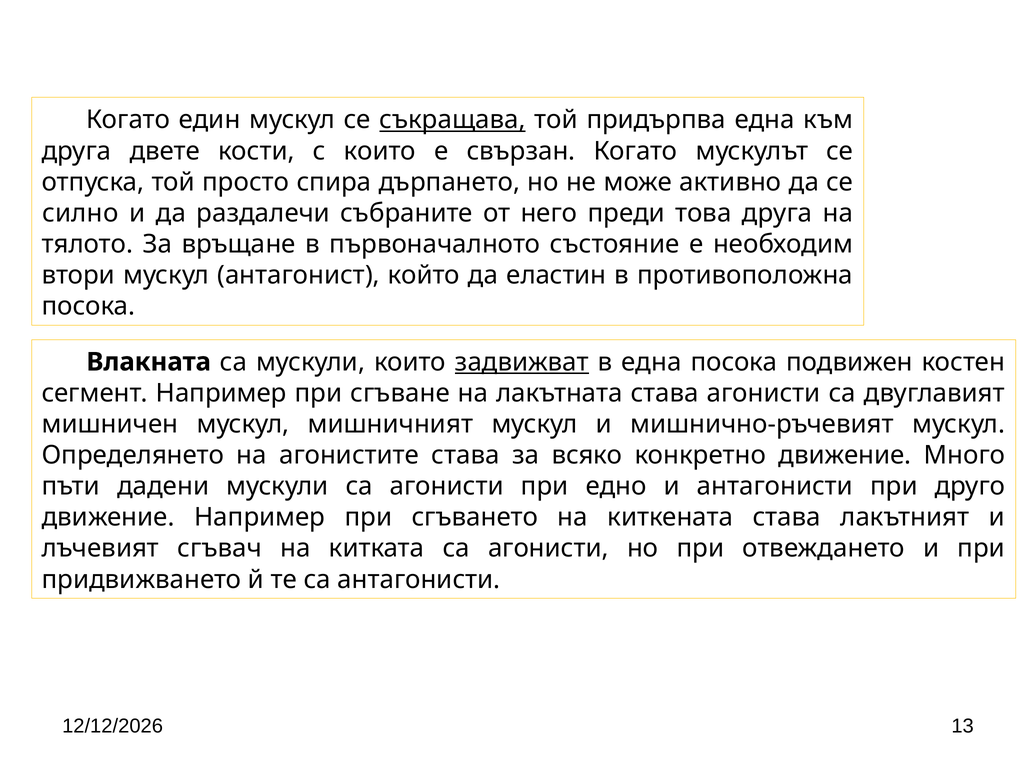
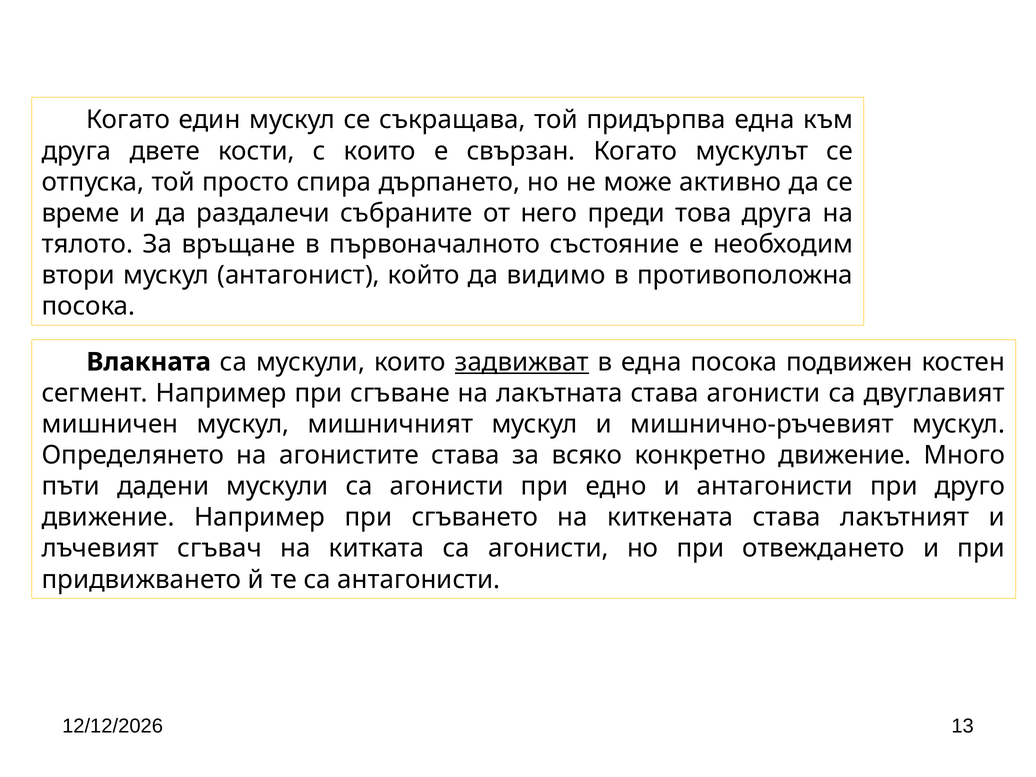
съкращава underline: present -> none
силно: силно -> време
еластин: еластин -> видимо
